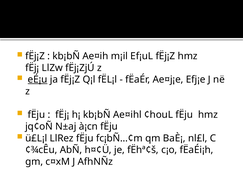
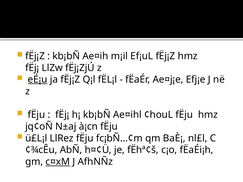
c¤xM underline: none -> present
